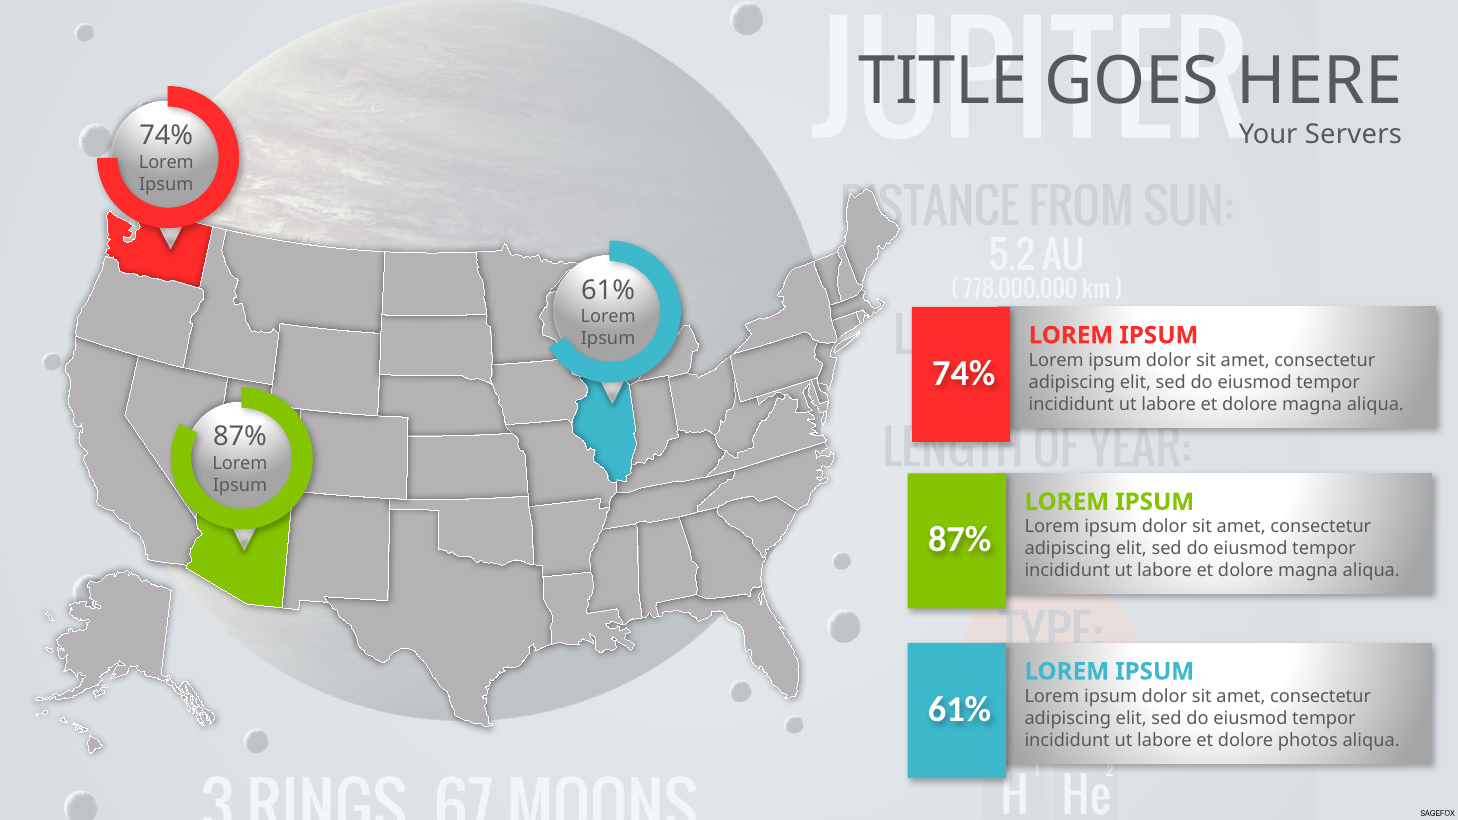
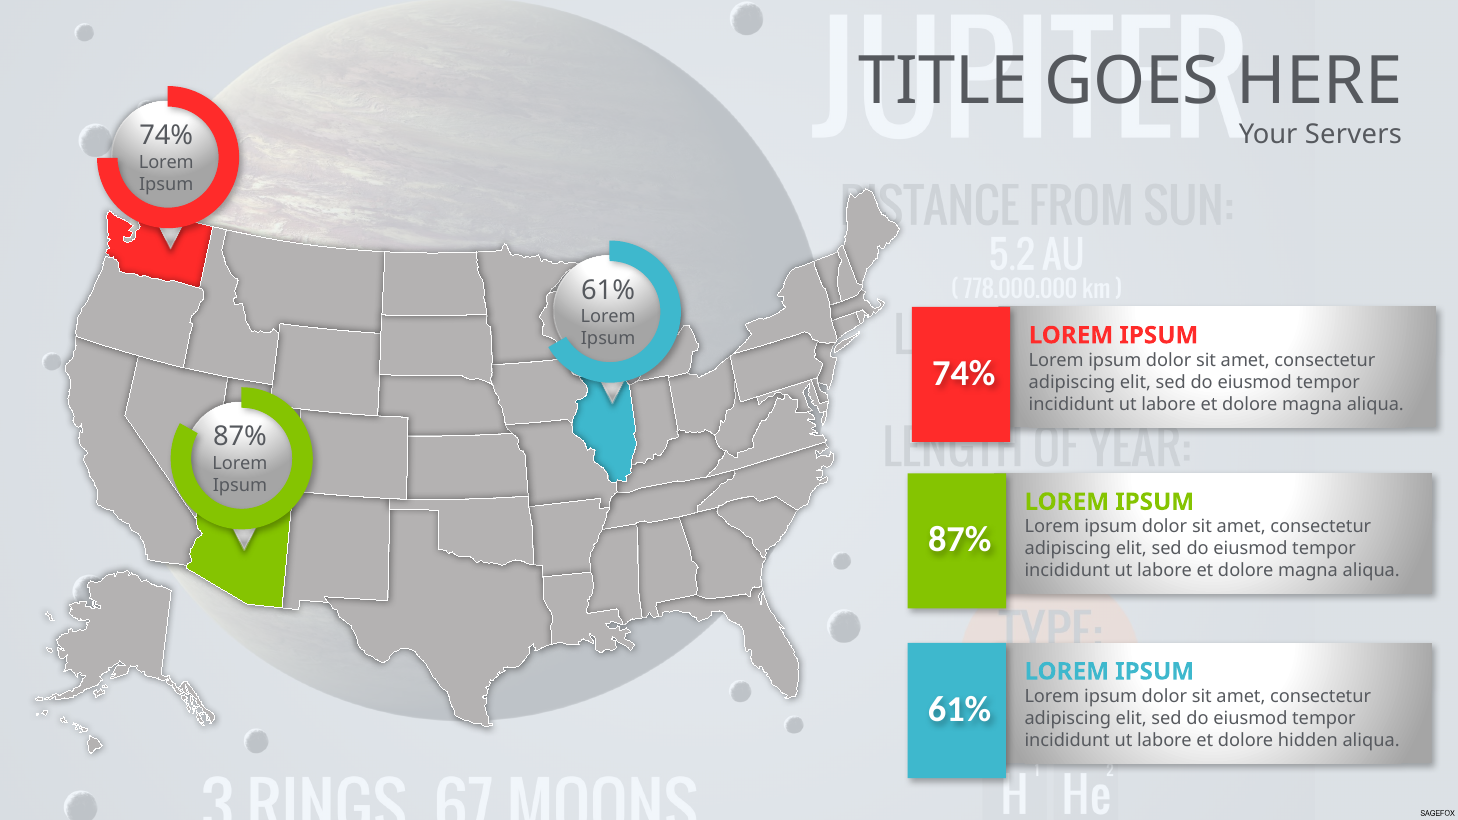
photos: photos -> hidden
